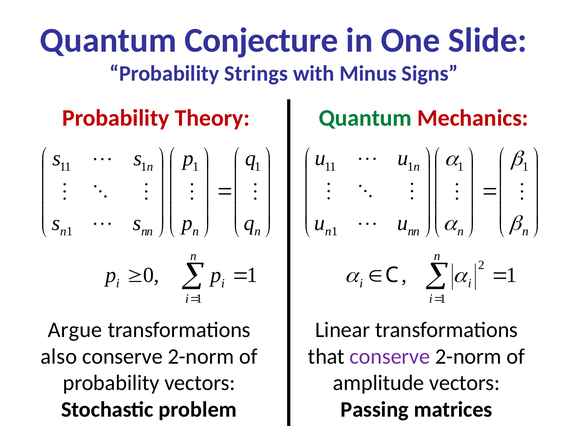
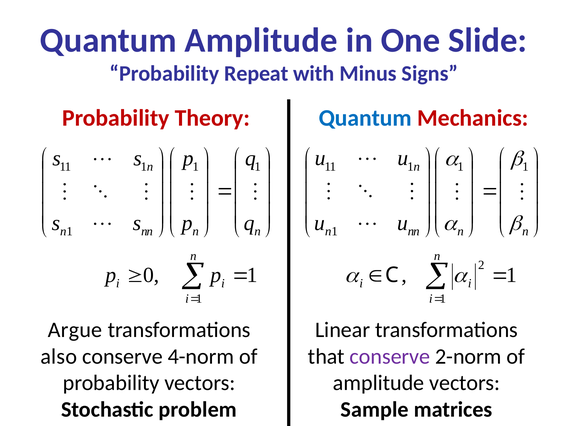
Quantum Conjecture: Conjecture -> Amplitude
Strings: Strings -> Repeat
Quantum at (365, 118) colour: green -> blue
2-norm at (201, 356): 2-norm -> 4-norm
Passing: Passing -> Sample
